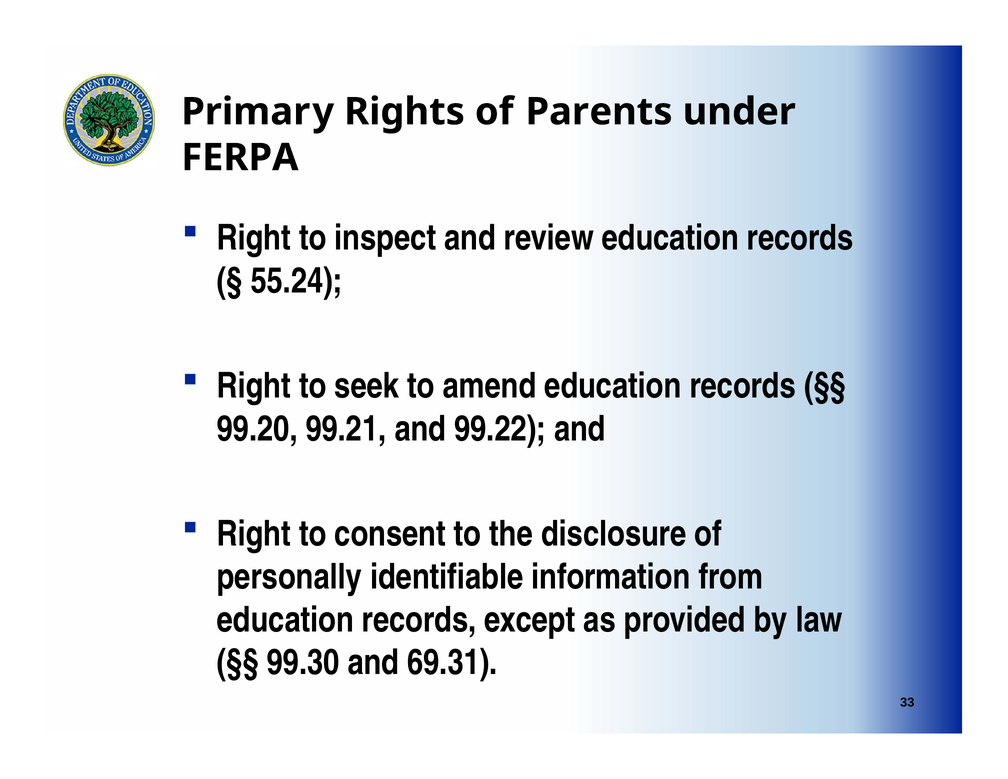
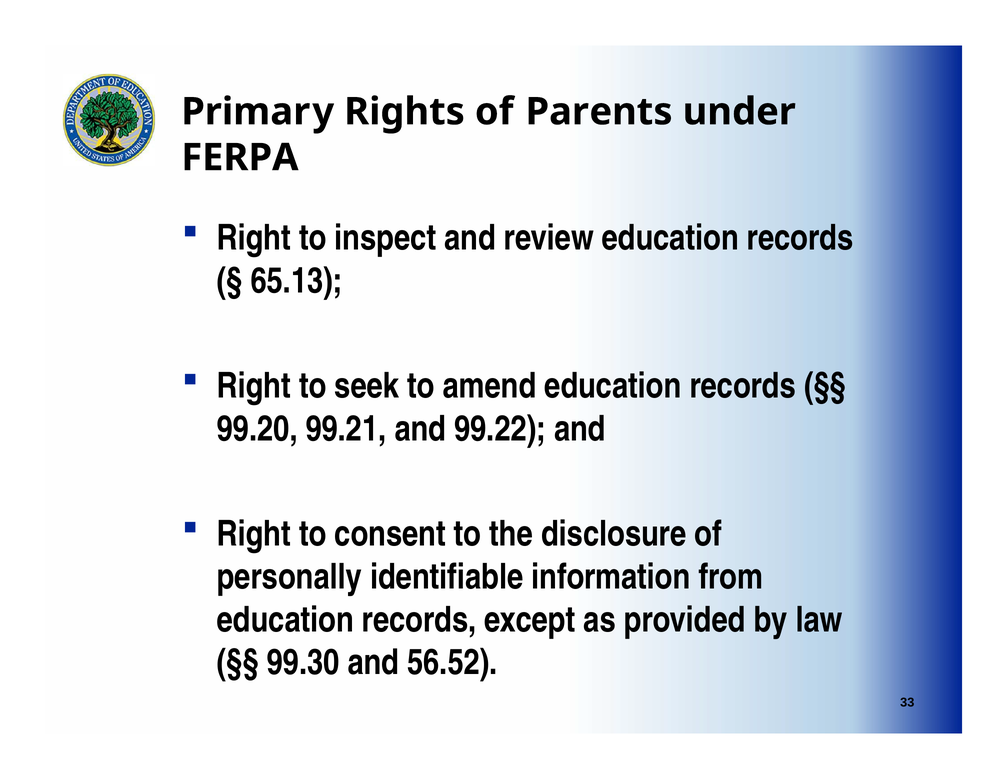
55.24: 55.24 -> 65.13
69.31: 69.31 -> 56.52
